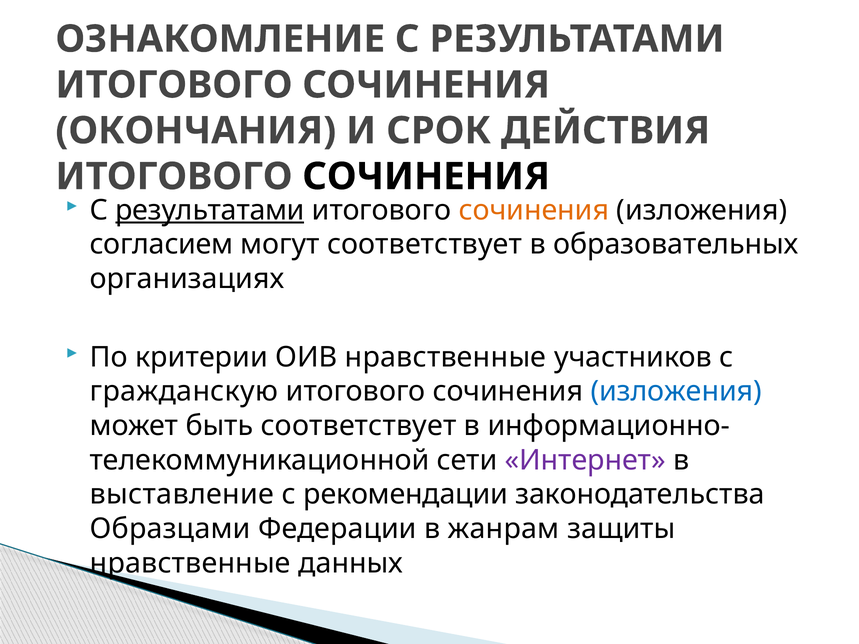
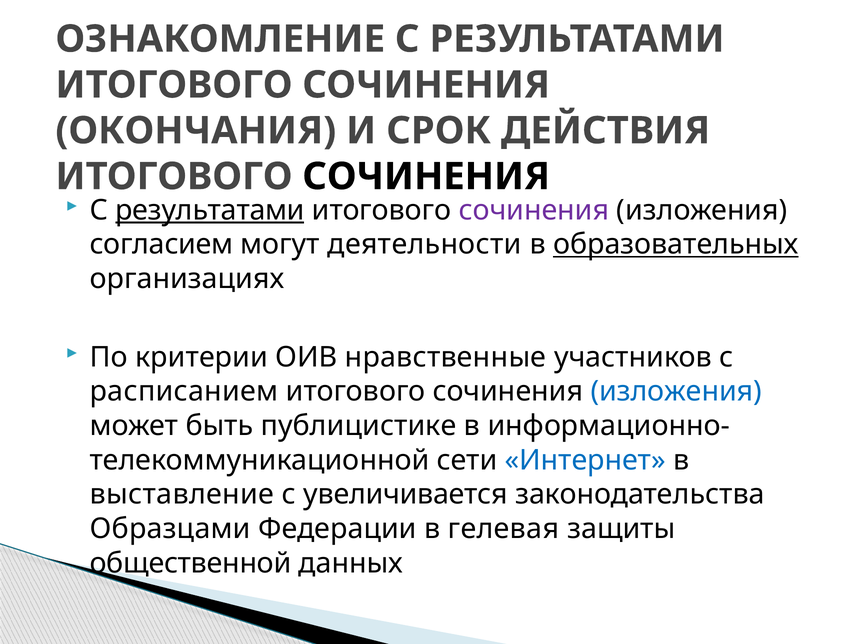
сочинения at (534, 210) colour: orange -> purple
могут соответствует: соответствует -> деятельности
образовательных underline: none -> present
гражданскую: гражданскую -> расписанием
быть соответствует: соответствует -> публицистике
Интернет colour: purple -> blue
рекомендации: рекомендации -> увеличивается
жанрам: жанрам -> гелевая
нравственные at (190, 563): нравственные -> общественной
